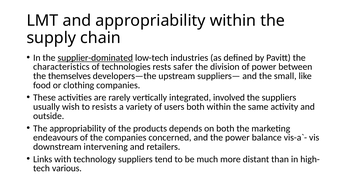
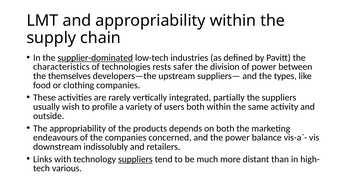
small: small -> types
involved: involved -> partially
resists: resists -> profile
intervening: intervening -> indissolubly
suppliers at (135, 159) underline: none -> present
